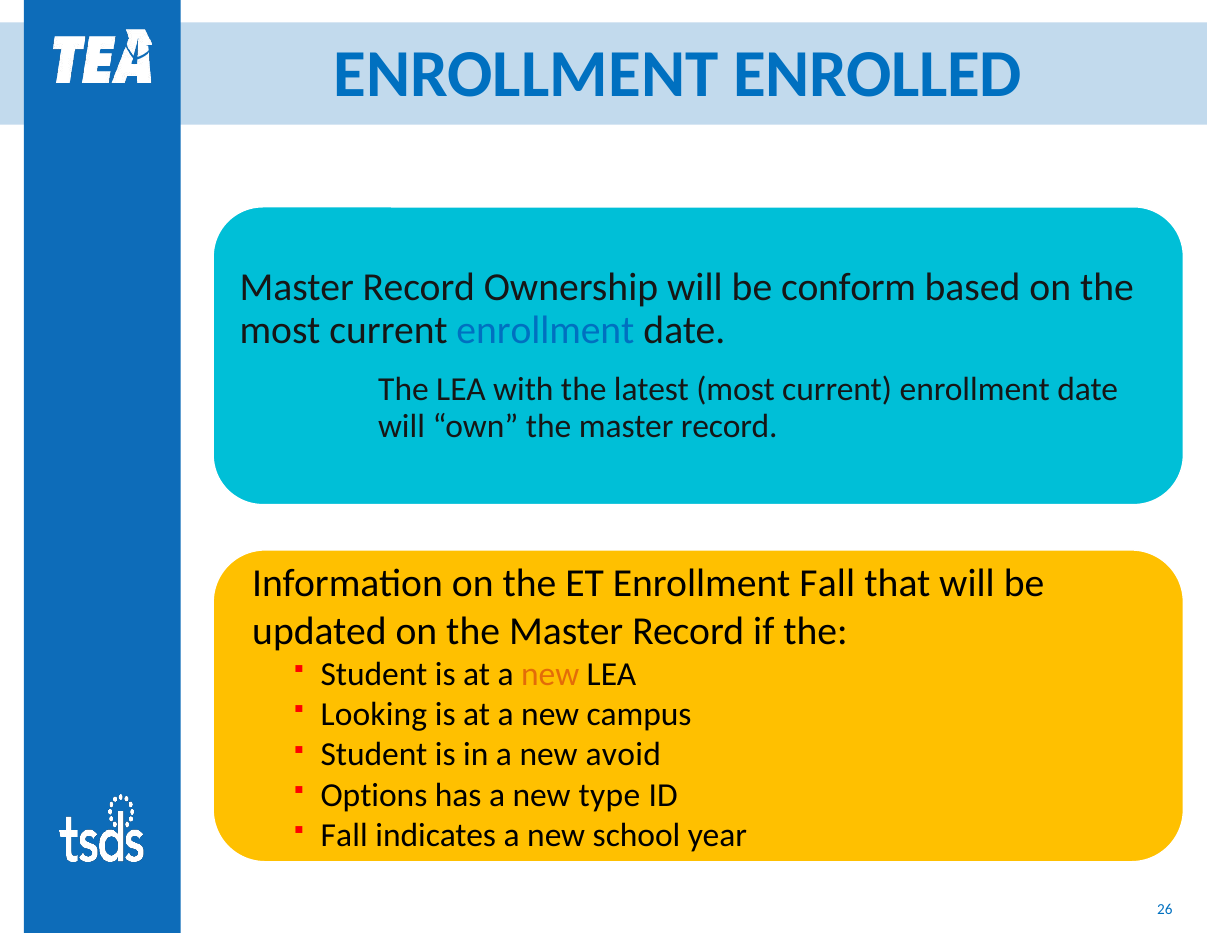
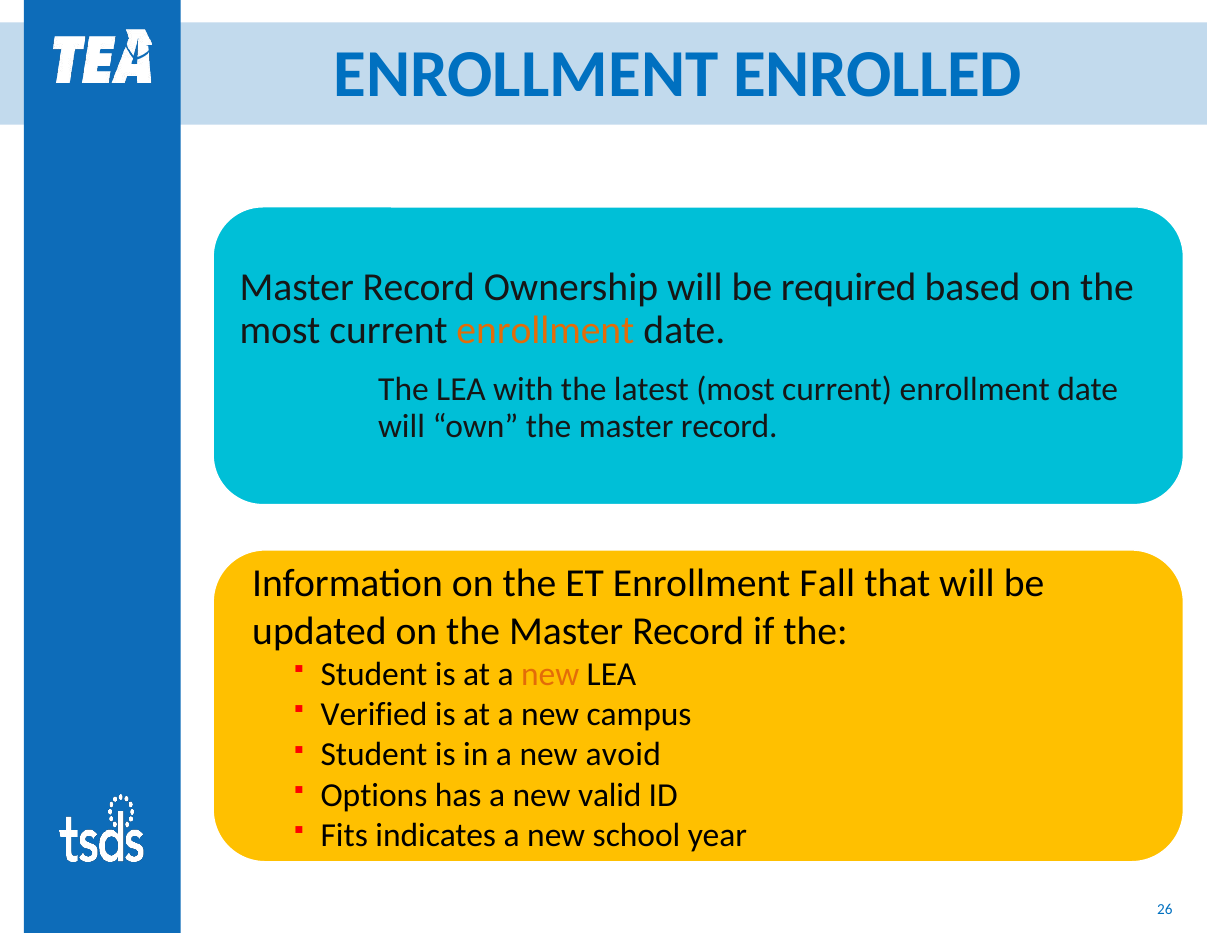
conform: conform -> required
enrollment at (545, 330) colour: blue -> orange
Looking: Looking -> Verified
type: type -> valid
Fall at (344, 835): Fall -> Fits
